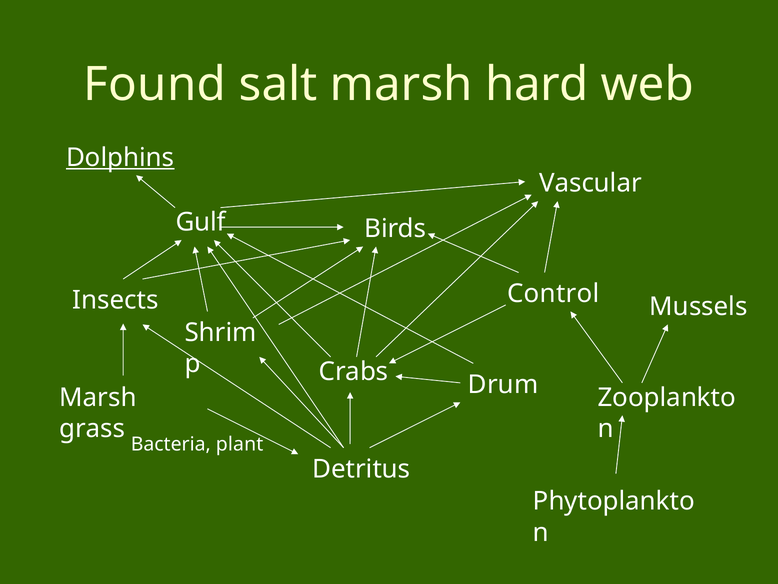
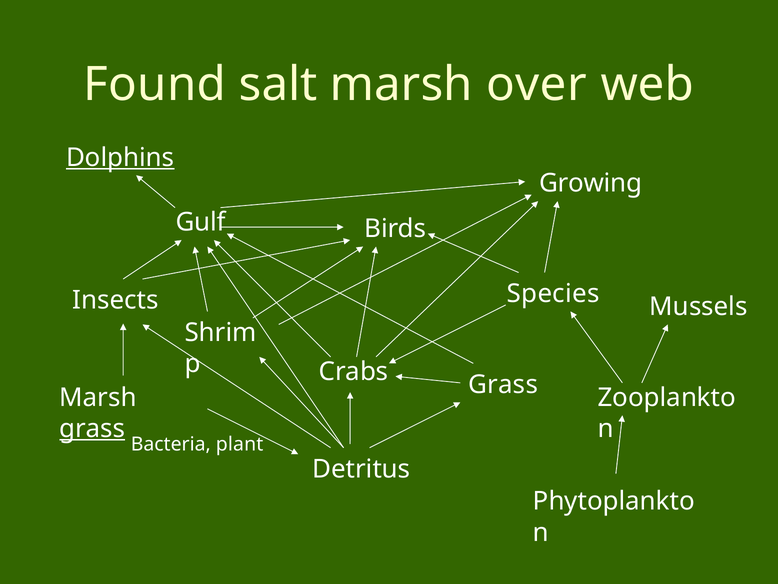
hard: hard -> over
Vascular: Vascular -> Growing
Control: Control -> Species
Drum at (503, 384): Drum -> Grass
grass at (92, 428) underline: none -> present
